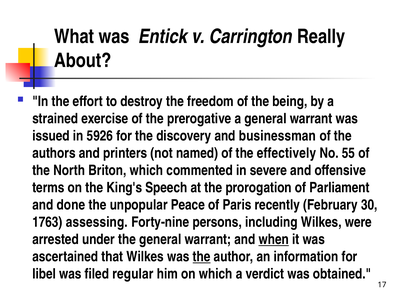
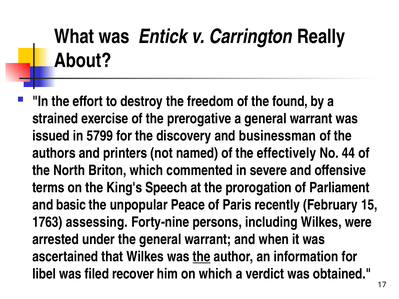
being: being -> found
5926: 5926 -> 5799
55: 55 -> 44
done: done -> basic
30: 30 -> 15
when underline: present -> none
regular: regular -> recover
